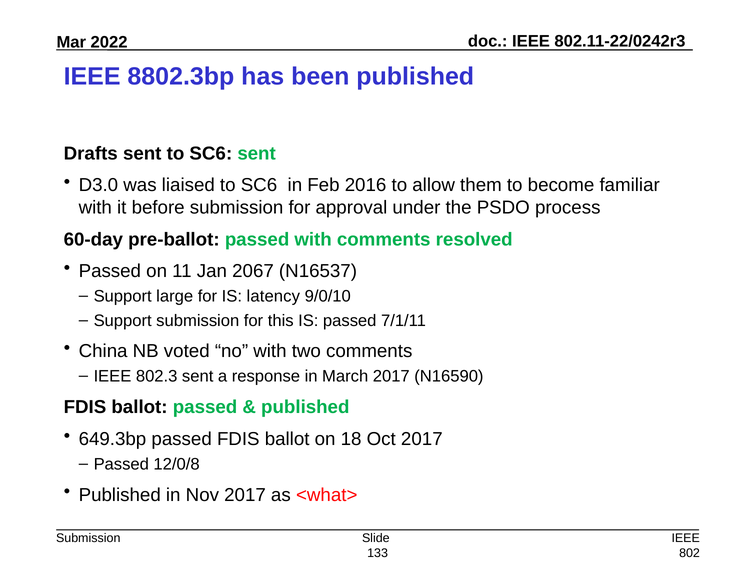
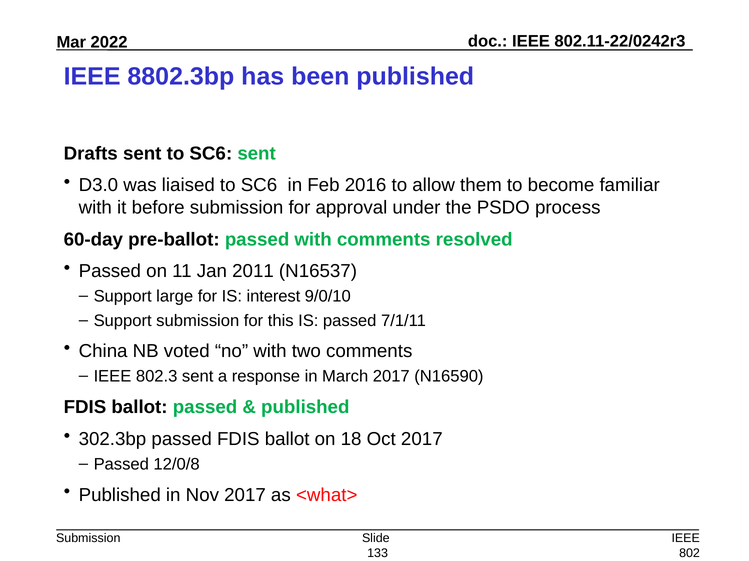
2067: 2067 -> 2011
latency: latency -> interest
649.3bp: 649.3bp -> 302.3bp
